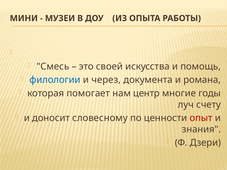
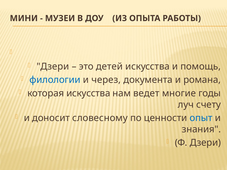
Смесь at (53, 67): Смесь -> Дзери
своей: своей -> детей
которая помогает: помогает -> искусства
центр: центр -> ведет
опыт colour: red -> blue
